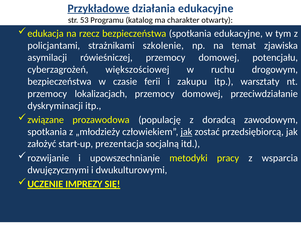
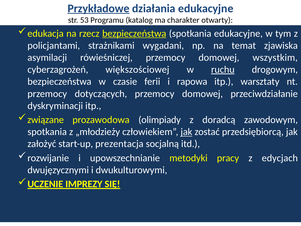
bezpieczeństwa at (134, 33) underline: none -> present
szkolenie: szkolenie -> wygadani
potencjału: potencjału -> wszystkim
ruchu underline: none -> present
zakupu: zakupu -> rapowa
lokalizacjach: lokalizacjach -> dotyczących
populację: populację -> olimpiady
wsparcia: wsparcia -> edycjach
